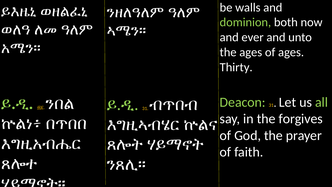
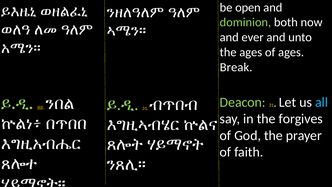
walls: walls -> open
Thirty: Thirty -> Break
all colour: light green -> light blue
